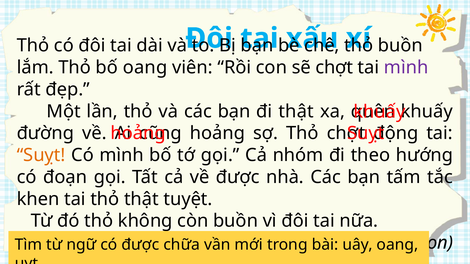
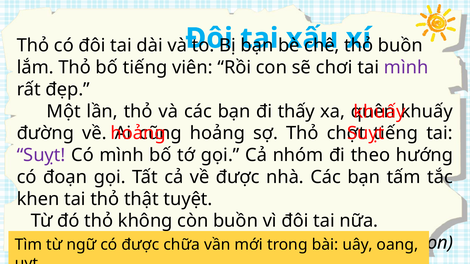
bố oang: oang -> tiếng
sẽ chợt: chợt -> chơi
đi thật: thật -> thấy
động at (396, 133): động -> tiếng
Suỵt at (41, 155) colour: orange -> purple
